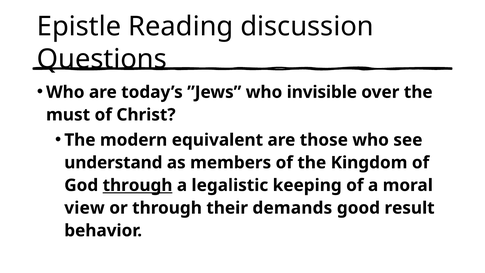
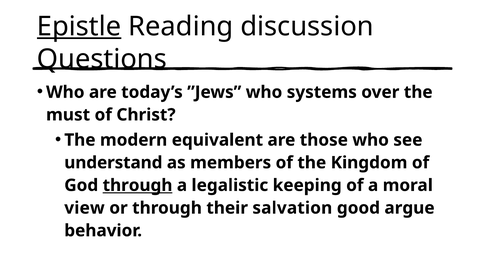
Epistle underline: none -> present
invisible: invisible -> systems
demands: demands -> salvation
result: result -> argue
